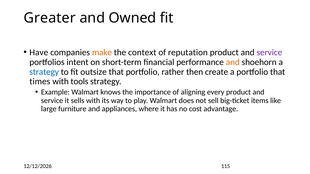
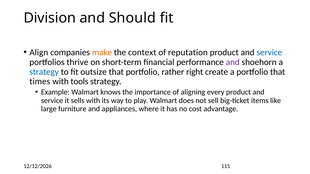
Greater: Greater -> Division
Owned: Owned -> Should
Have: Have -> Align
service at (269, 52) colour: purple -> blue
intent: intent -> thrive
and at (233, 62) colour: orange -> purple
then: then -> right
